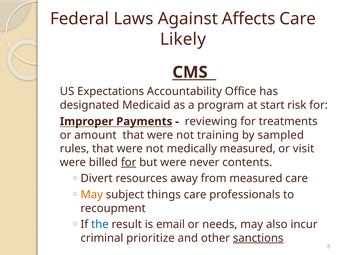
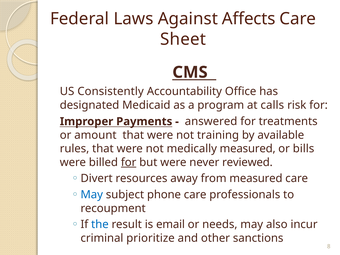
Likely: Likely -> Sheet
Expectations: Expectations -> Consistently
start: start -> calls
reviewing: reviewing -> answered
sampled: sampled -> available
visit: visit -> bills
contents: contents -> reviewed
May at (92, 195) colour: orange -> blue
things: things -> phone
sanctions underline: present -> none
